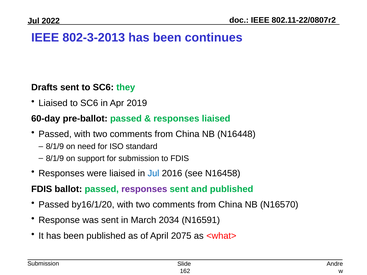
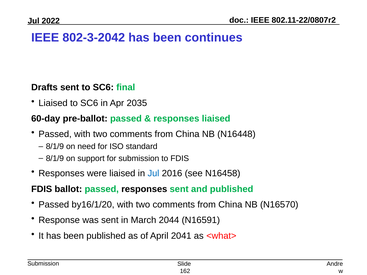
802-3-2013: 802-3-2013 -> 802-3-2042
they: they -> final
2019: 2019 -> 2035
responses at (144, 189) colour: purple -> black
2034: 2034 -> 2044
2075: 2075 -> 2041
